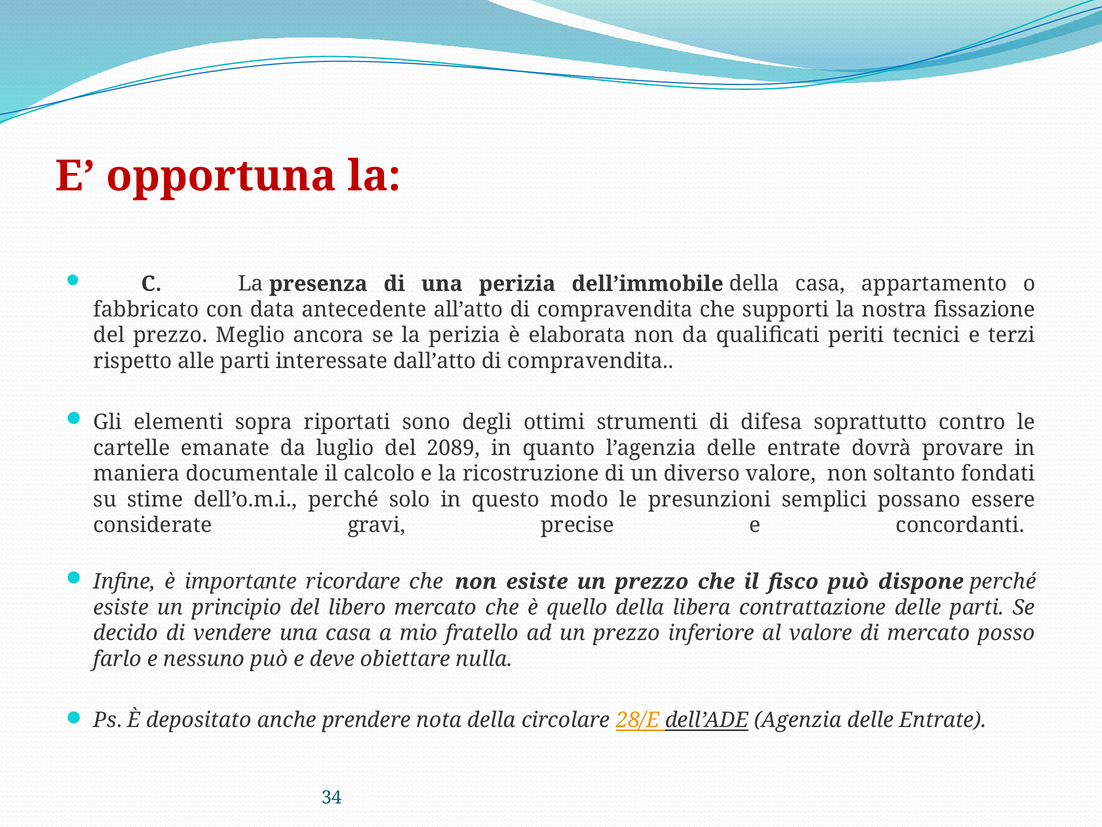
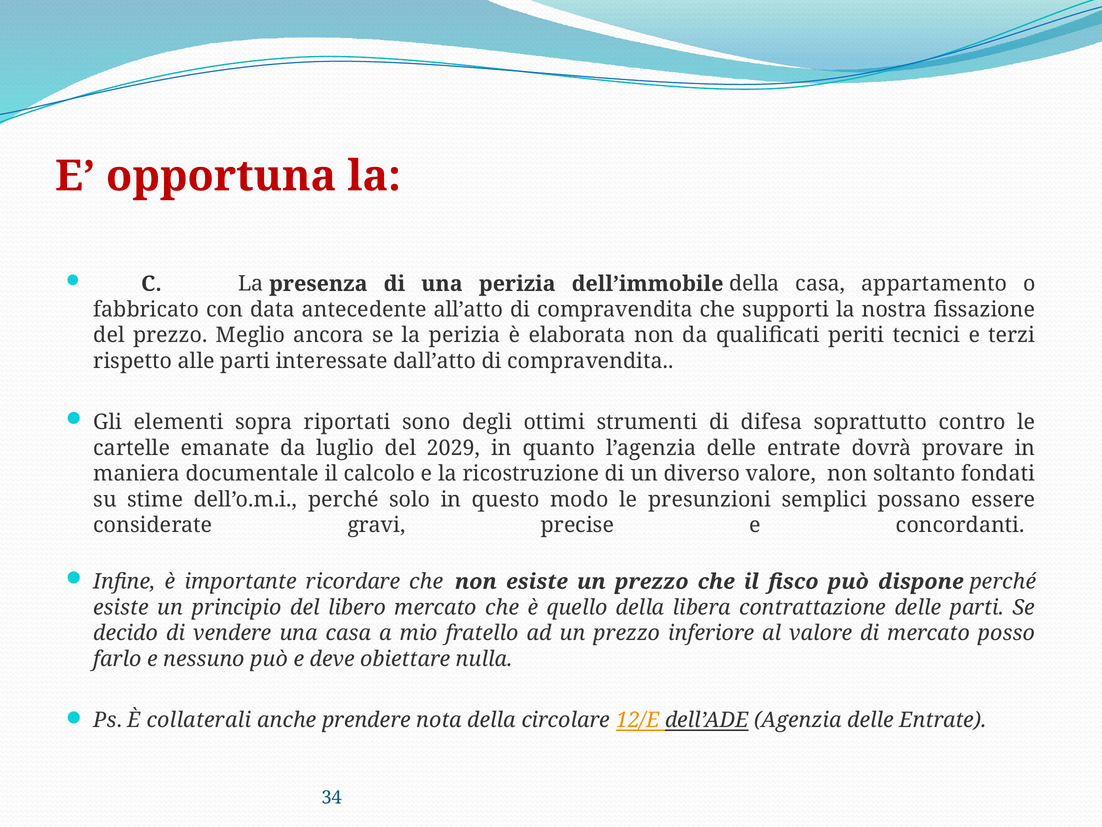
2089: 2089 -> 2029
depositato: depositato -> collaterali
28/E: 28/E -> 12/E
